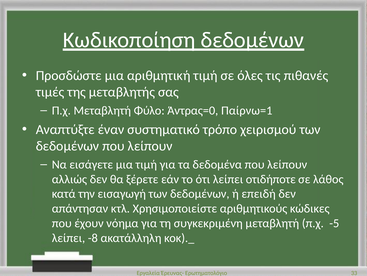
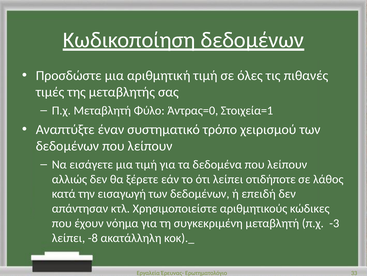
Παίρνω=1: Παίρνω=1 -> Στοιχεία=1
-5: -5 -> -3
